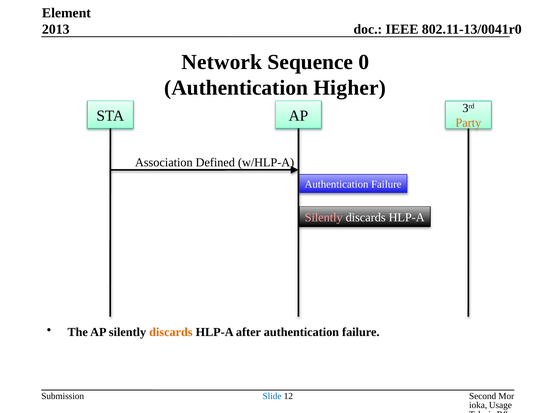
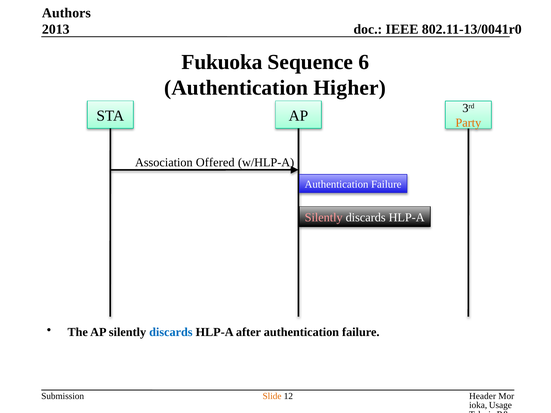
Element: Element -> Authors
Network: Network -> Fukuoka
0: 0 -> 6
Defined: Defined -> Offered
discards at (171, 332) colour: orange -> blue
Second: Second -> Header
Slide colour: blue -> orange
